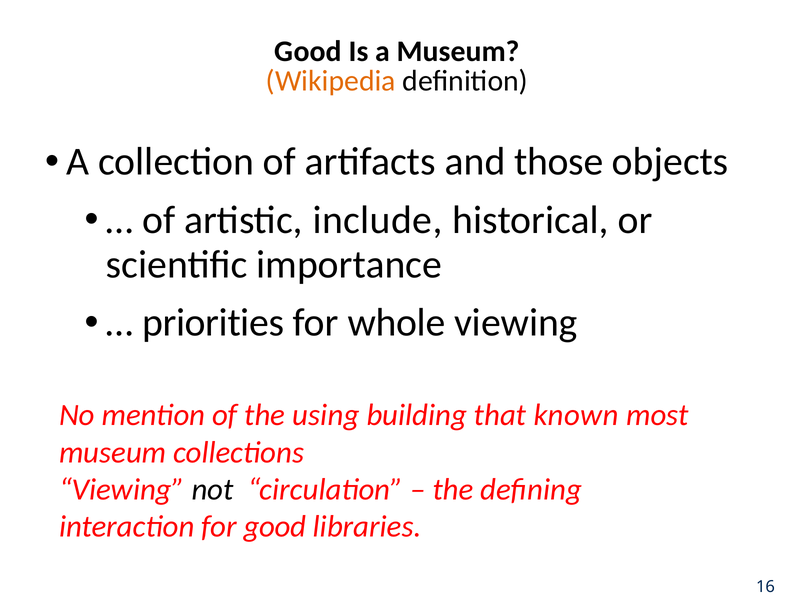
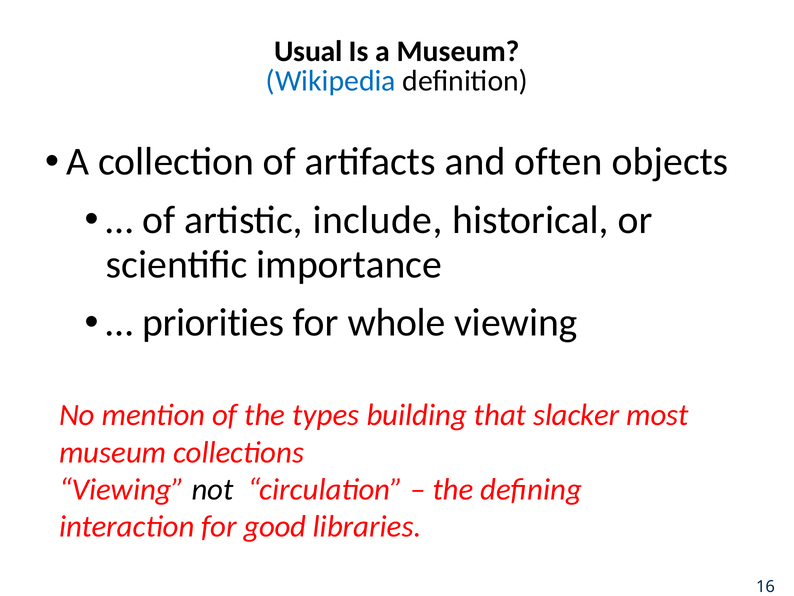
Good at (308, 51): Good -> Usual
Wikipedia colour: orange -> blue
those: those -> often
using: using -> types
known: known -> slacker
